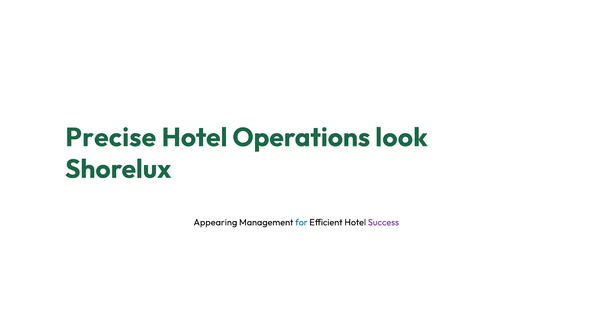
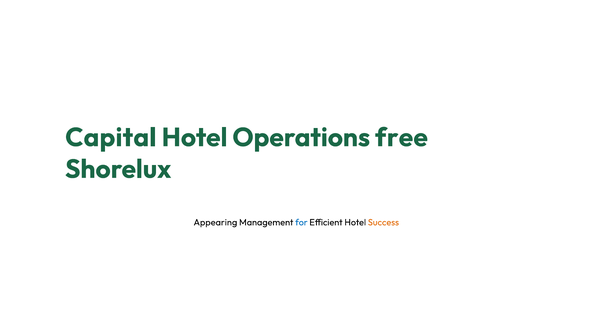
Precise: Precise -> Capital
look: look -> free
Success colour: purple -> orange
